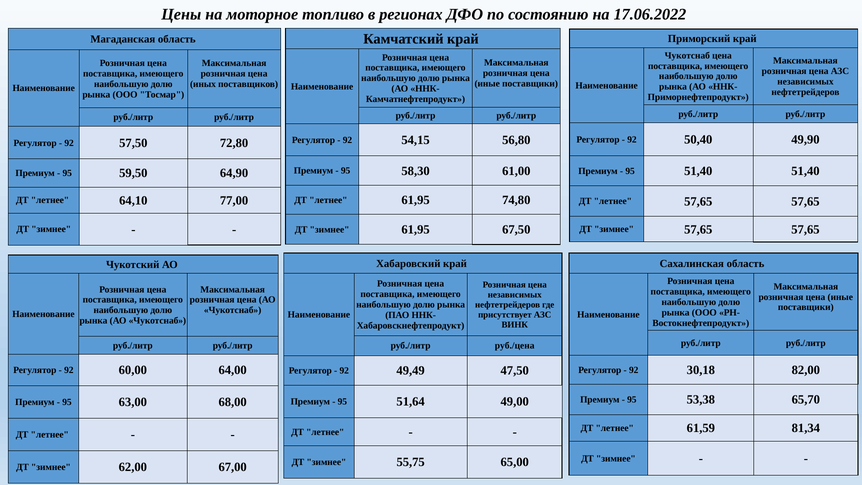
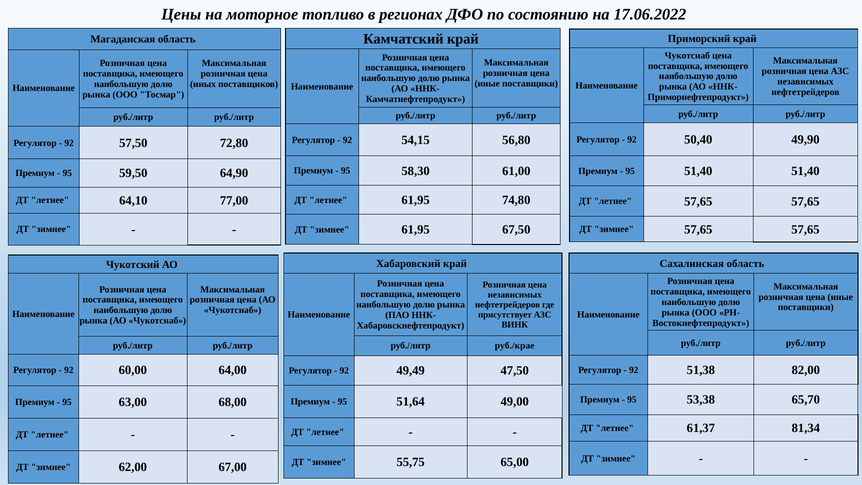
руб./цена: руб./цена -> руб./крае
30,18: 30,18 -> 51,38
61,59: 61,59 -> 61,37
